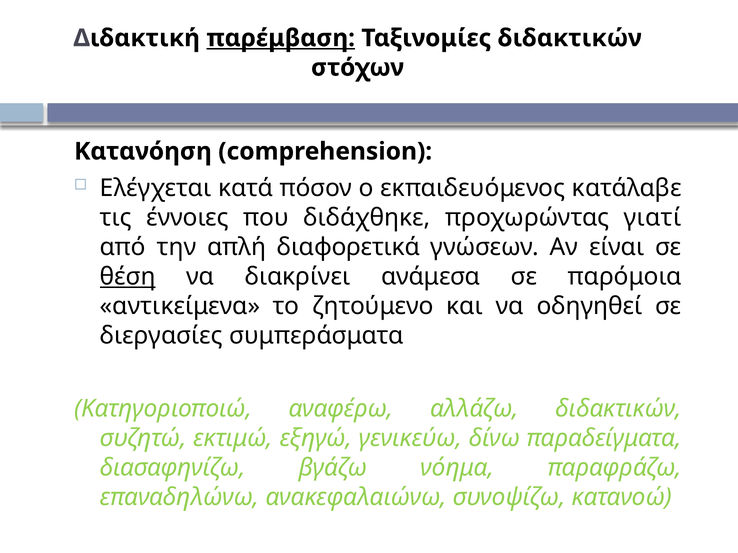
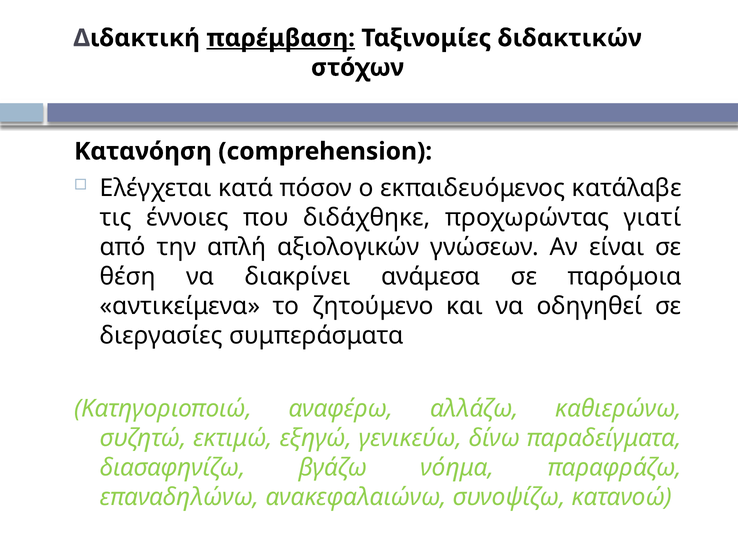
διαφορετικά: διαφορετικά -> αξιολογικών
θέση underline: present -> none
αλλάζω διδακτικών: διδακτικών -> καθιερώνω
